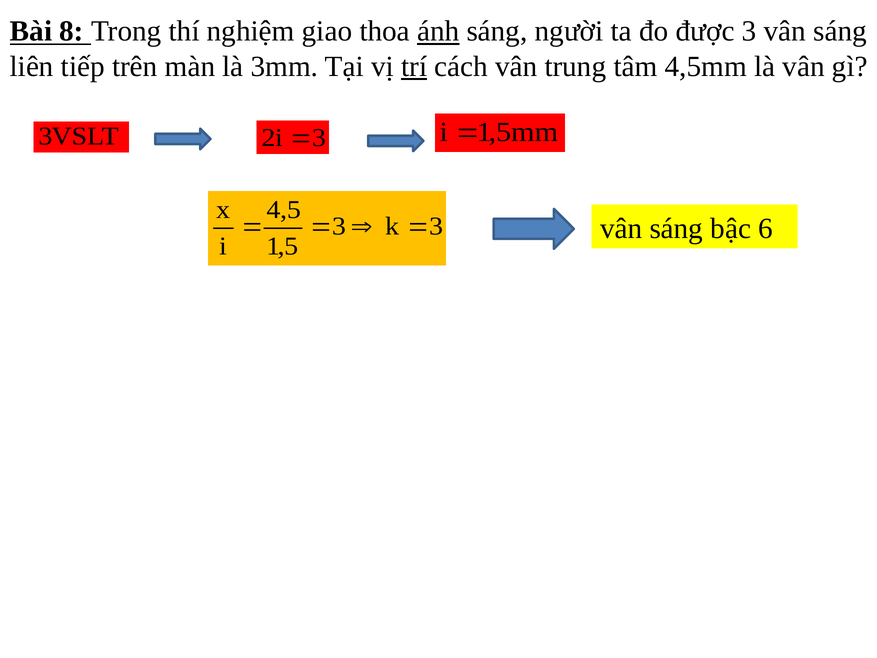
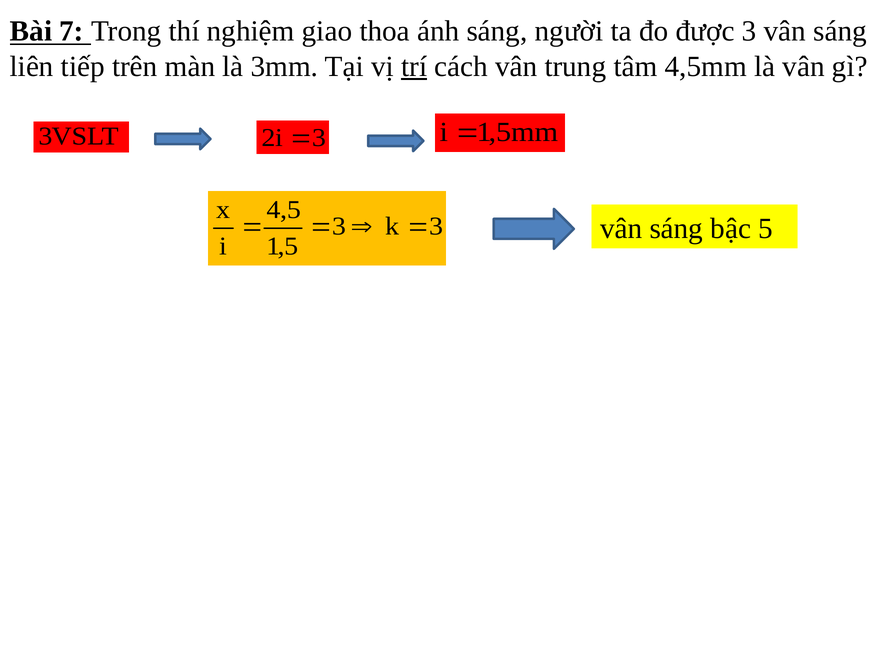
8: 8 -> 7
ánh underline: present -> none
6: 6 -> 5
